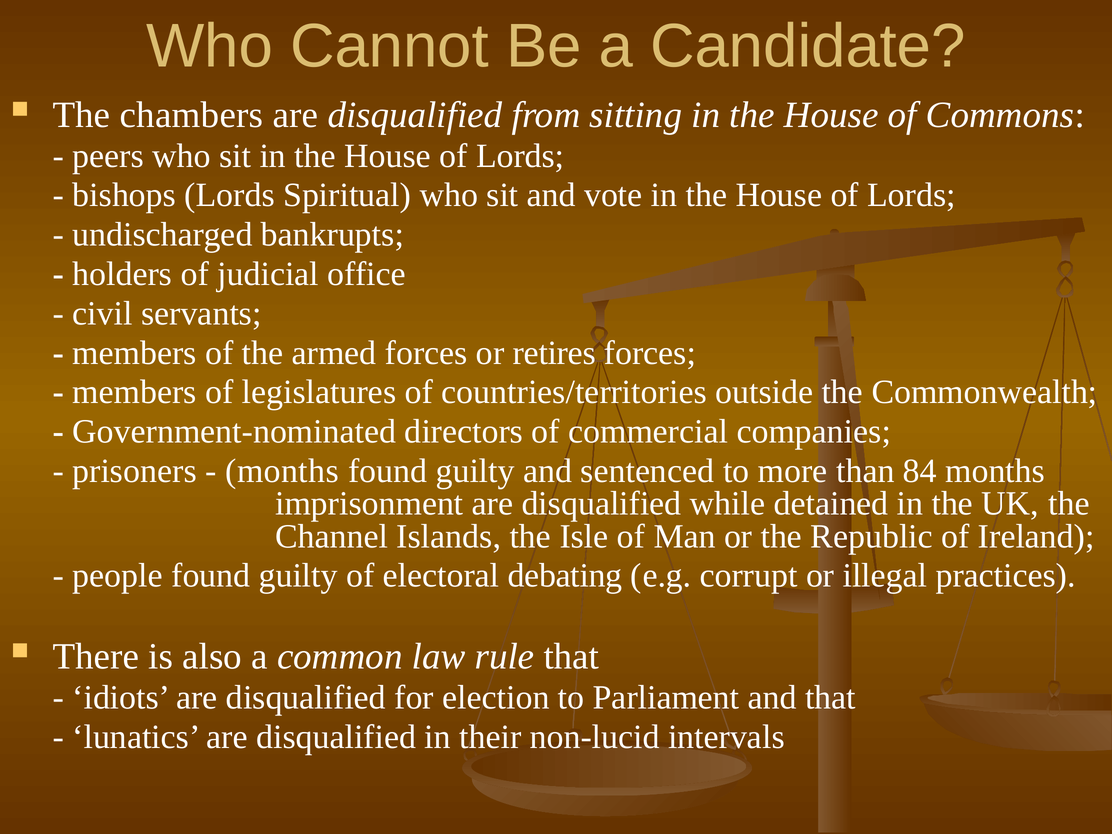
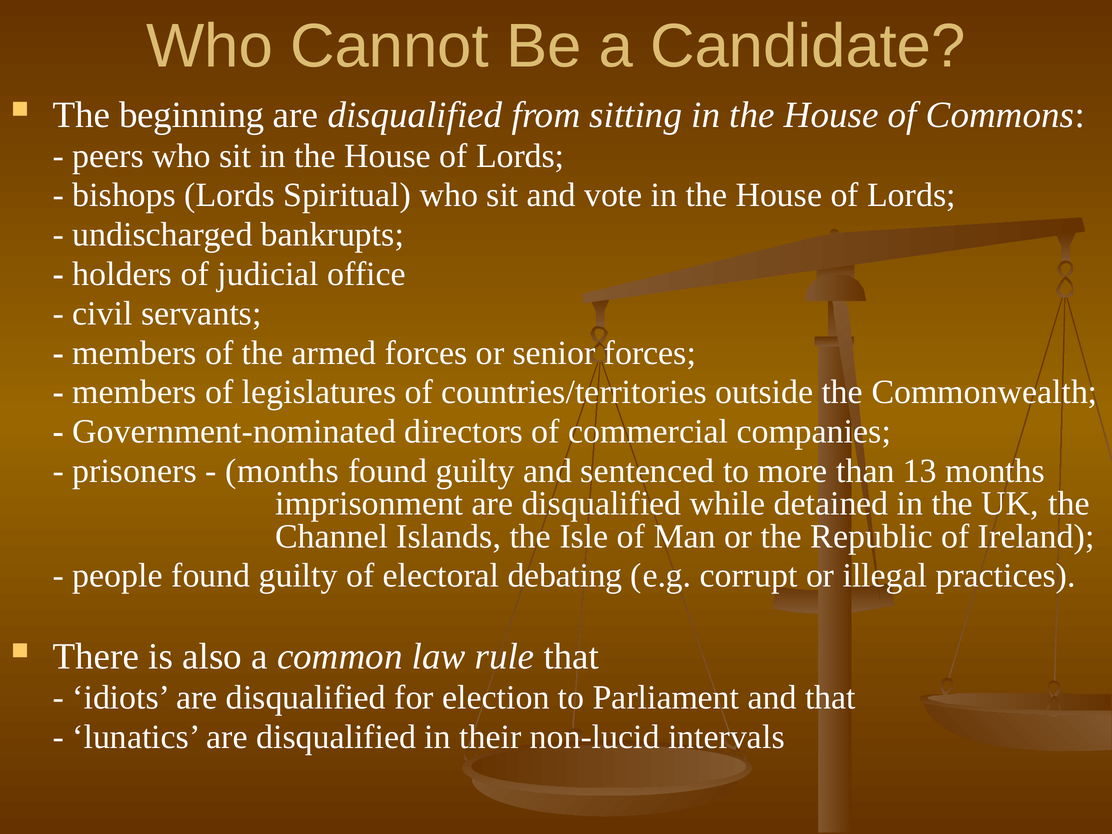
chambers: chambers -> beginning
retires: retires -> senior
84: 84 -> 13
